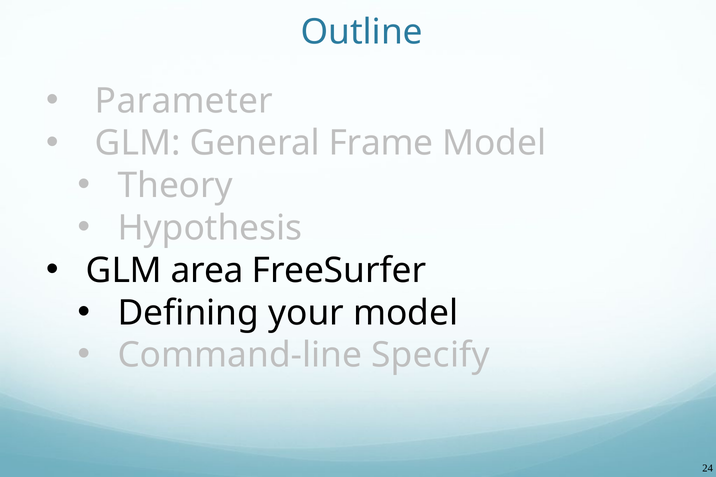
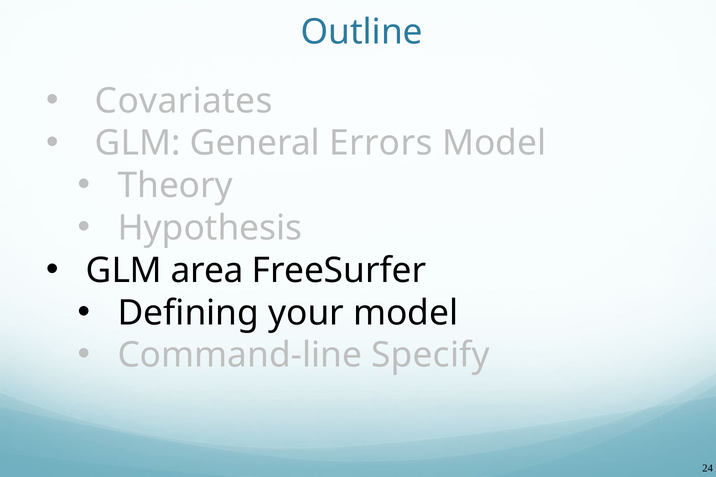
Parameter: Parameter -> Covariates
Frame: Frame -> Errors
